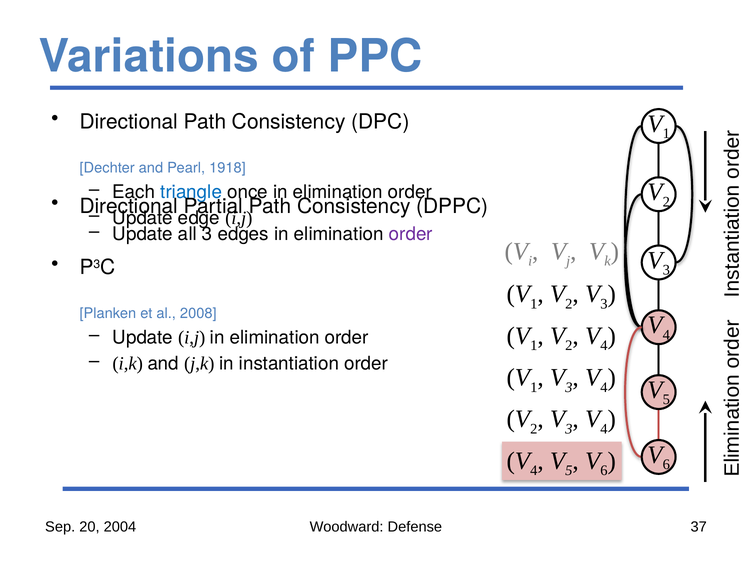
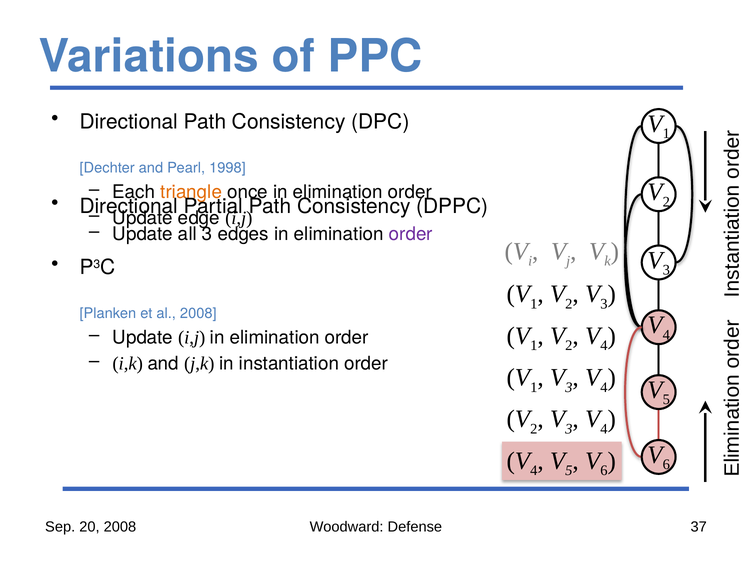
1918: 1918 -> 1998
triangle colour: blue -> orange
20 2004: 2004 -> 2008
